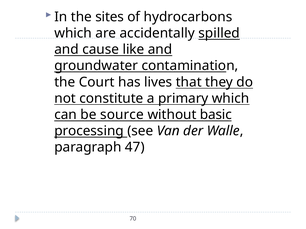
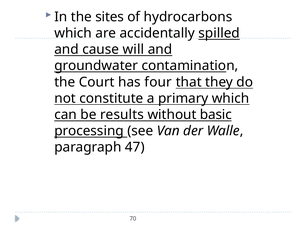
like: like -> will
lives: lives -> four
source: source -> results
